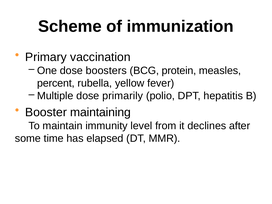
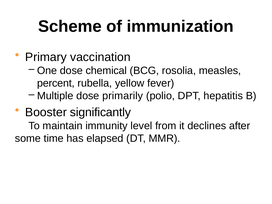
boosters: boosters -> chemical
protein: protein -> rosolia
maintaining: maintaining -> significantly
